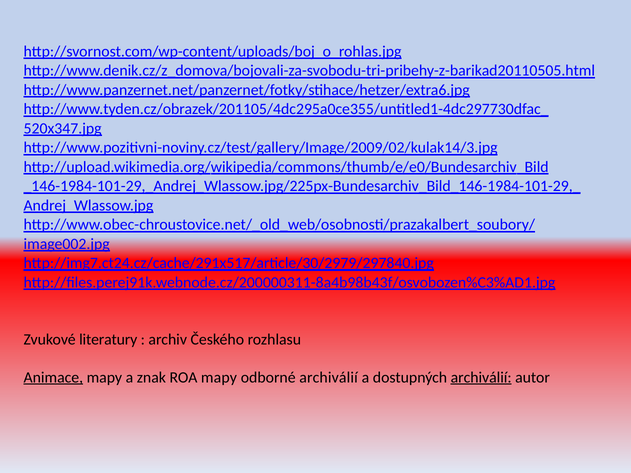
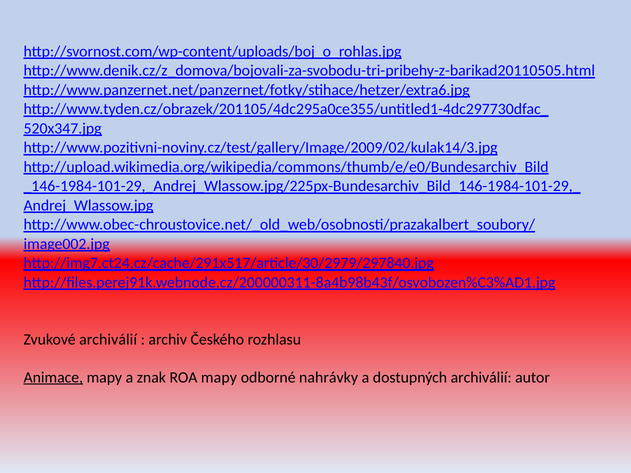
Zvukové literatury: literatury -> archiválií
odborné archiválií: archiválií -> nahrávky
archiválií at (481, 378) underline: present -> none
